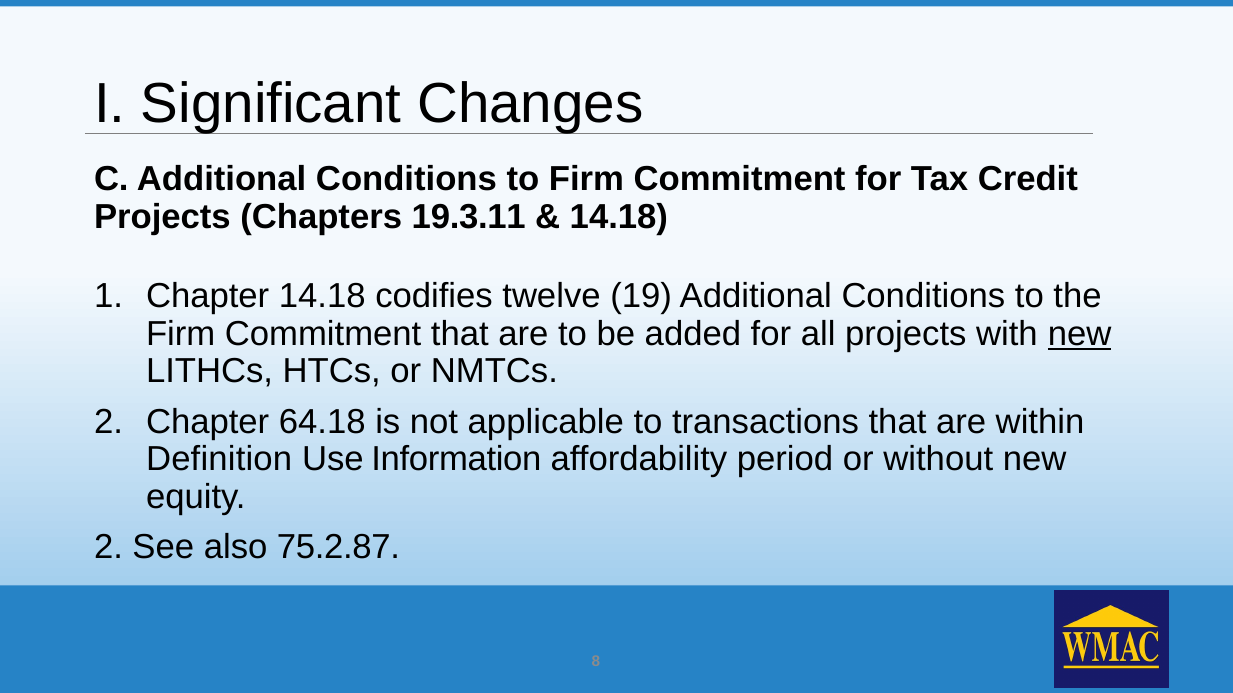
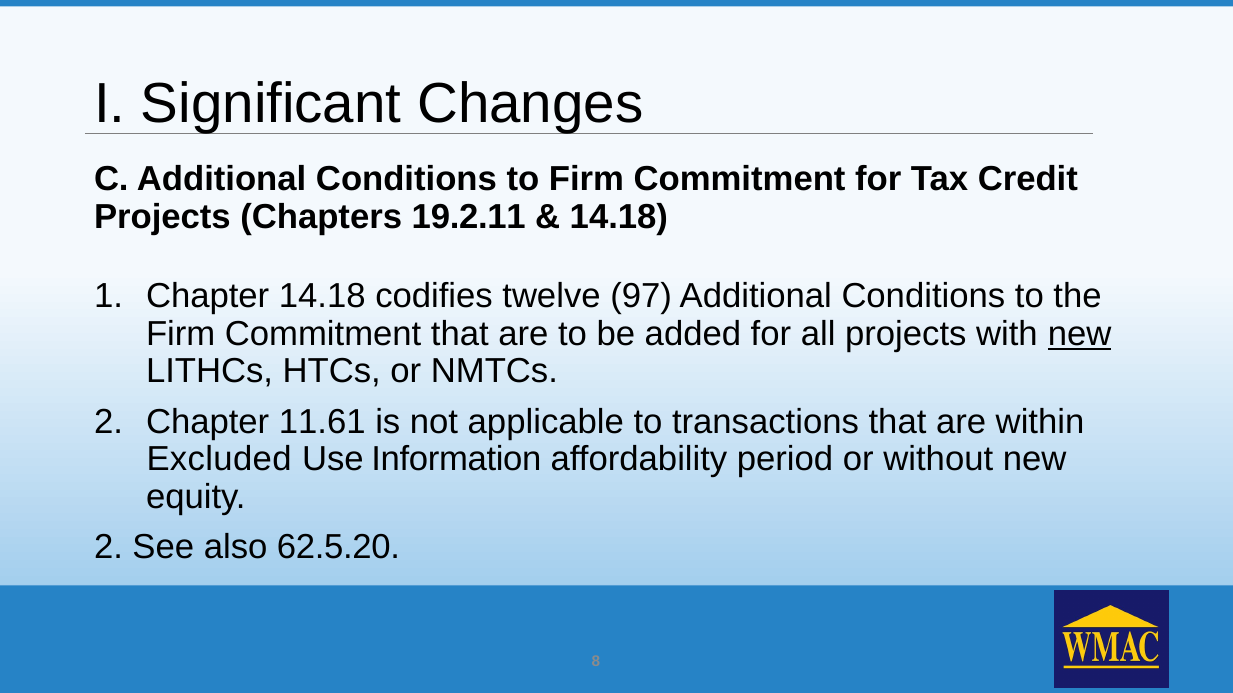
19.3.11: 19.3.11 -> 19.2.11
19: 19 -> 97
64.18: 64.18 -> 11.61
Definition: Definition -> Excluded
75.2.87: 75.2.87 -> 62.5.20
